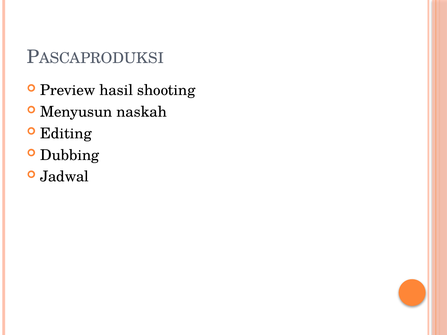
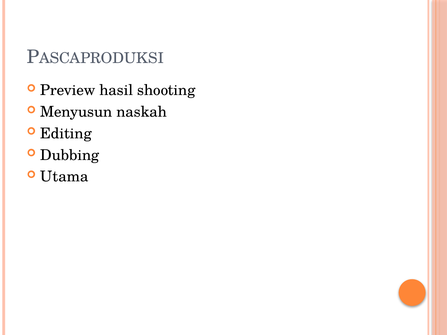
Jadwal: Jadwal -> Utama
